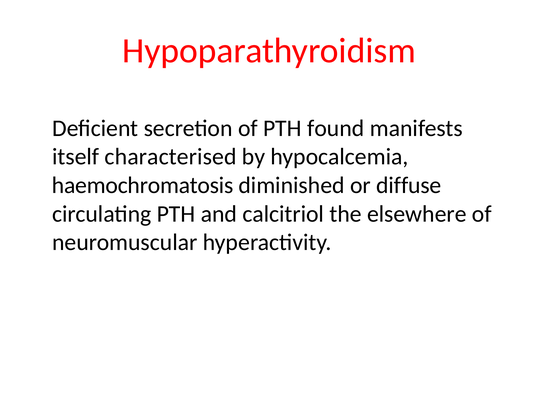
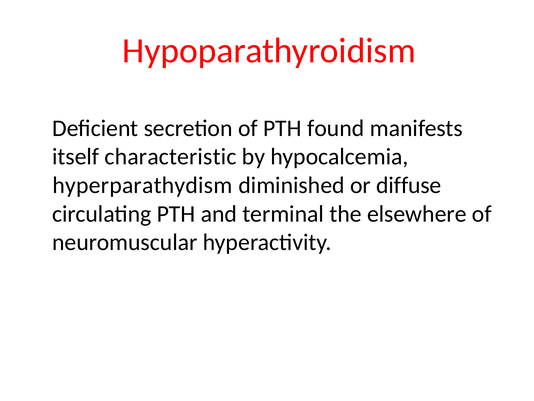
characterised: characterised -> characteristic
haemochromatosis: haemochromatosis -> hyperparathydism
calcitriol: calcitriol -> terminal
